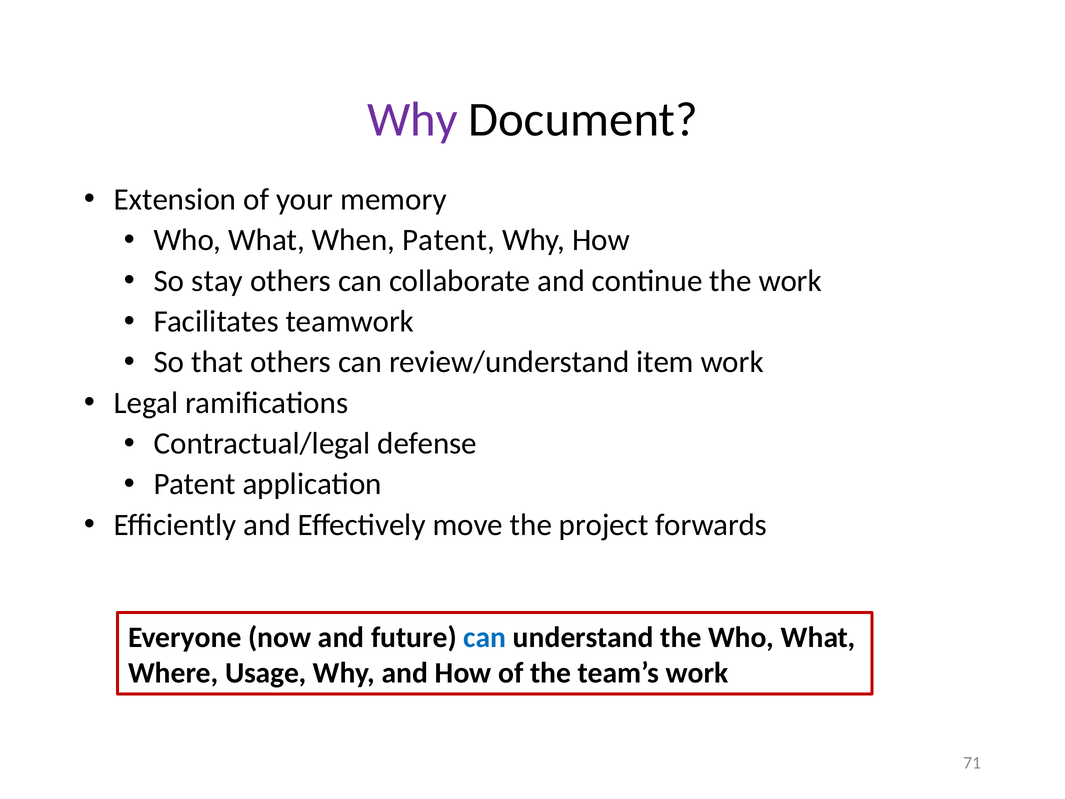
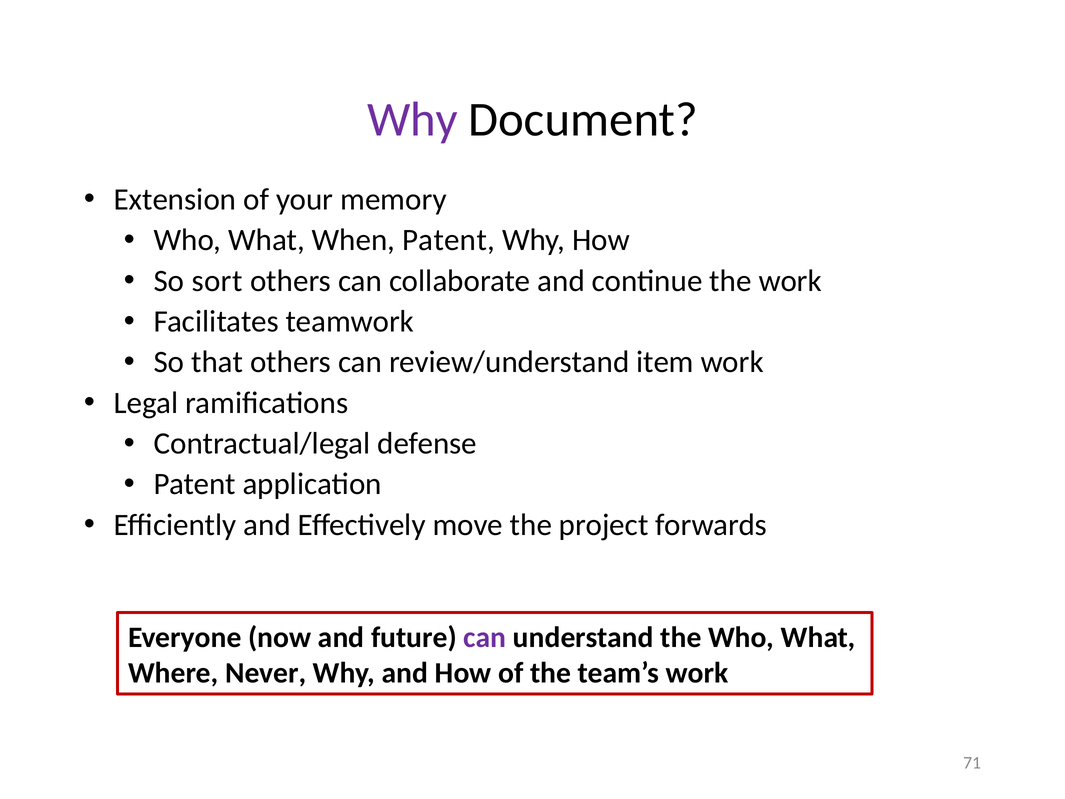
stay: stay -> sort
can at (485, 637) colour: blue -> purple
Usage: Usage -> Never
